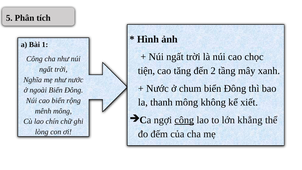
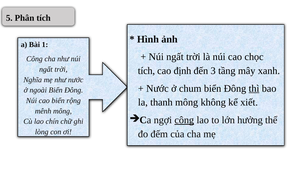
tiện at (146, 71): tiện -> tích
tăng: tăng -> định
2: 2 -> 3
thì underline: none -> present
khẳng: khẳng -> hưởng
